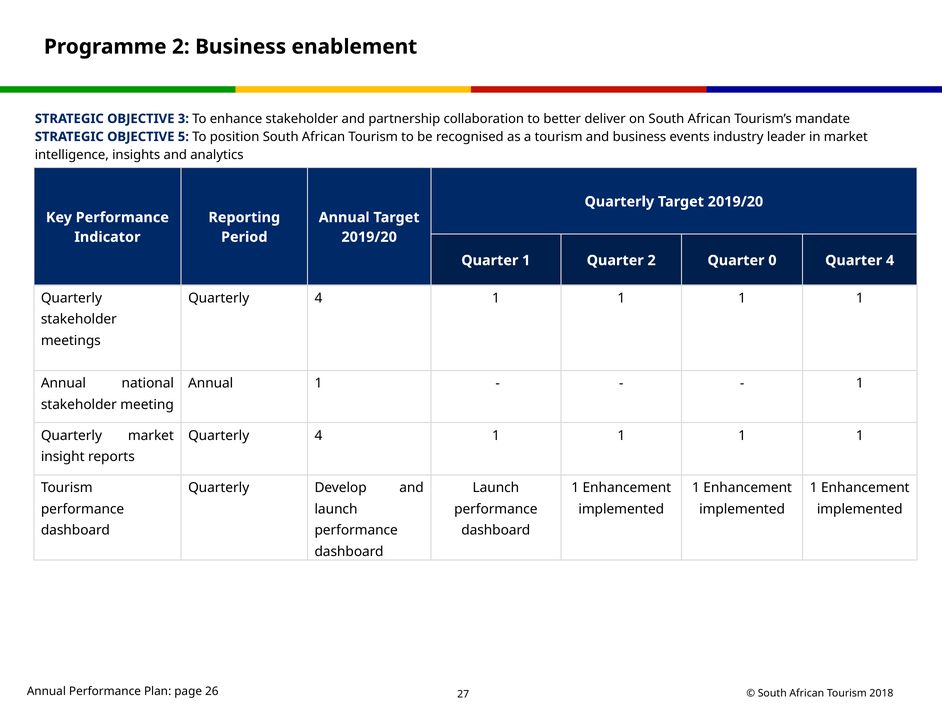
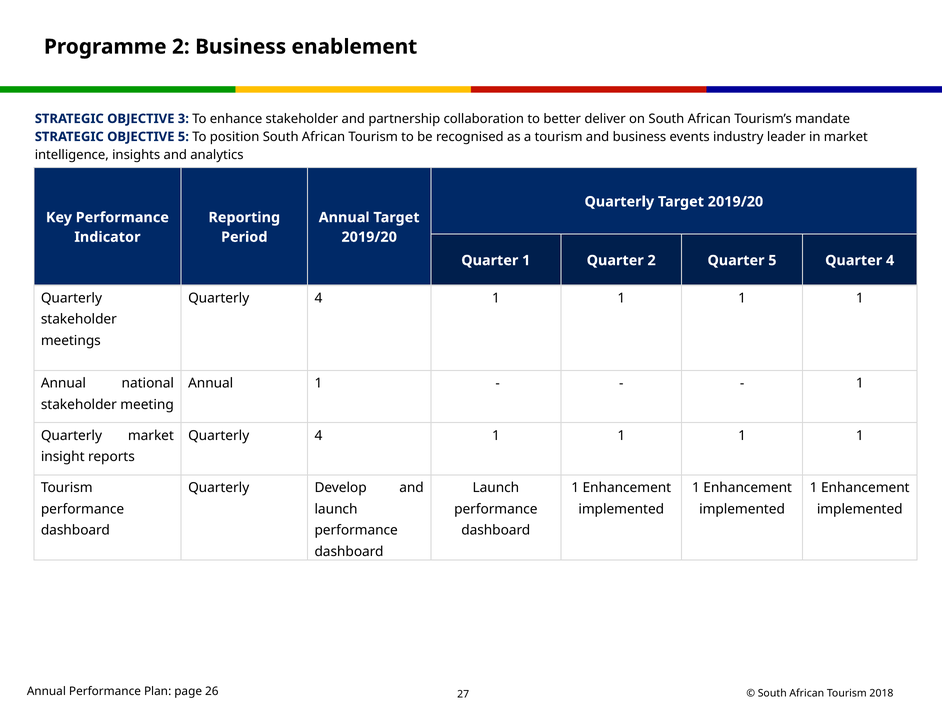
Quarter 0: 0 -> 5
